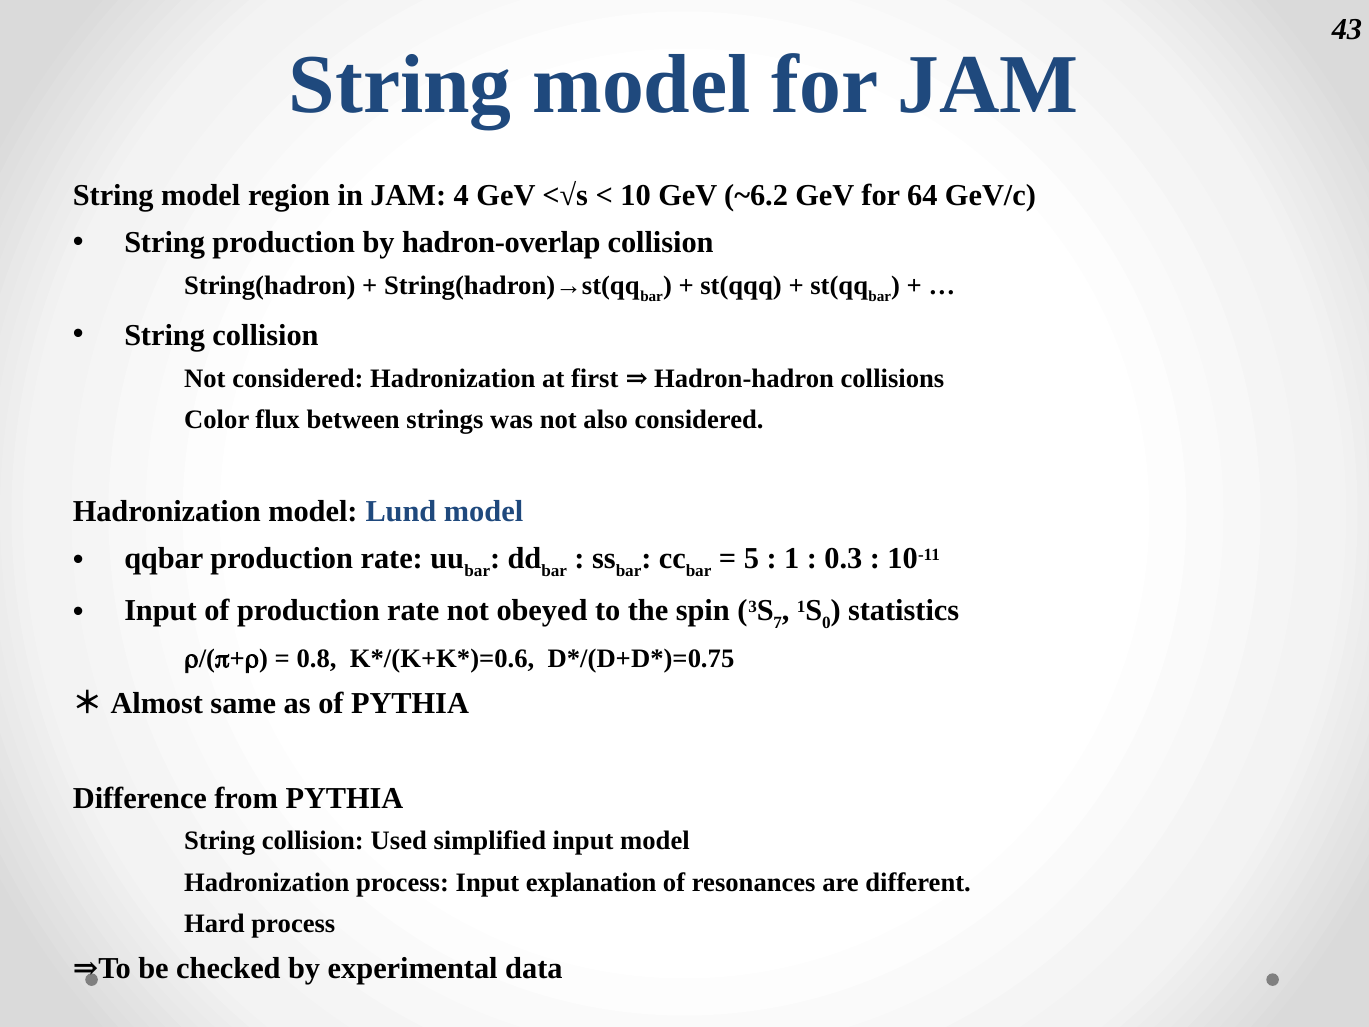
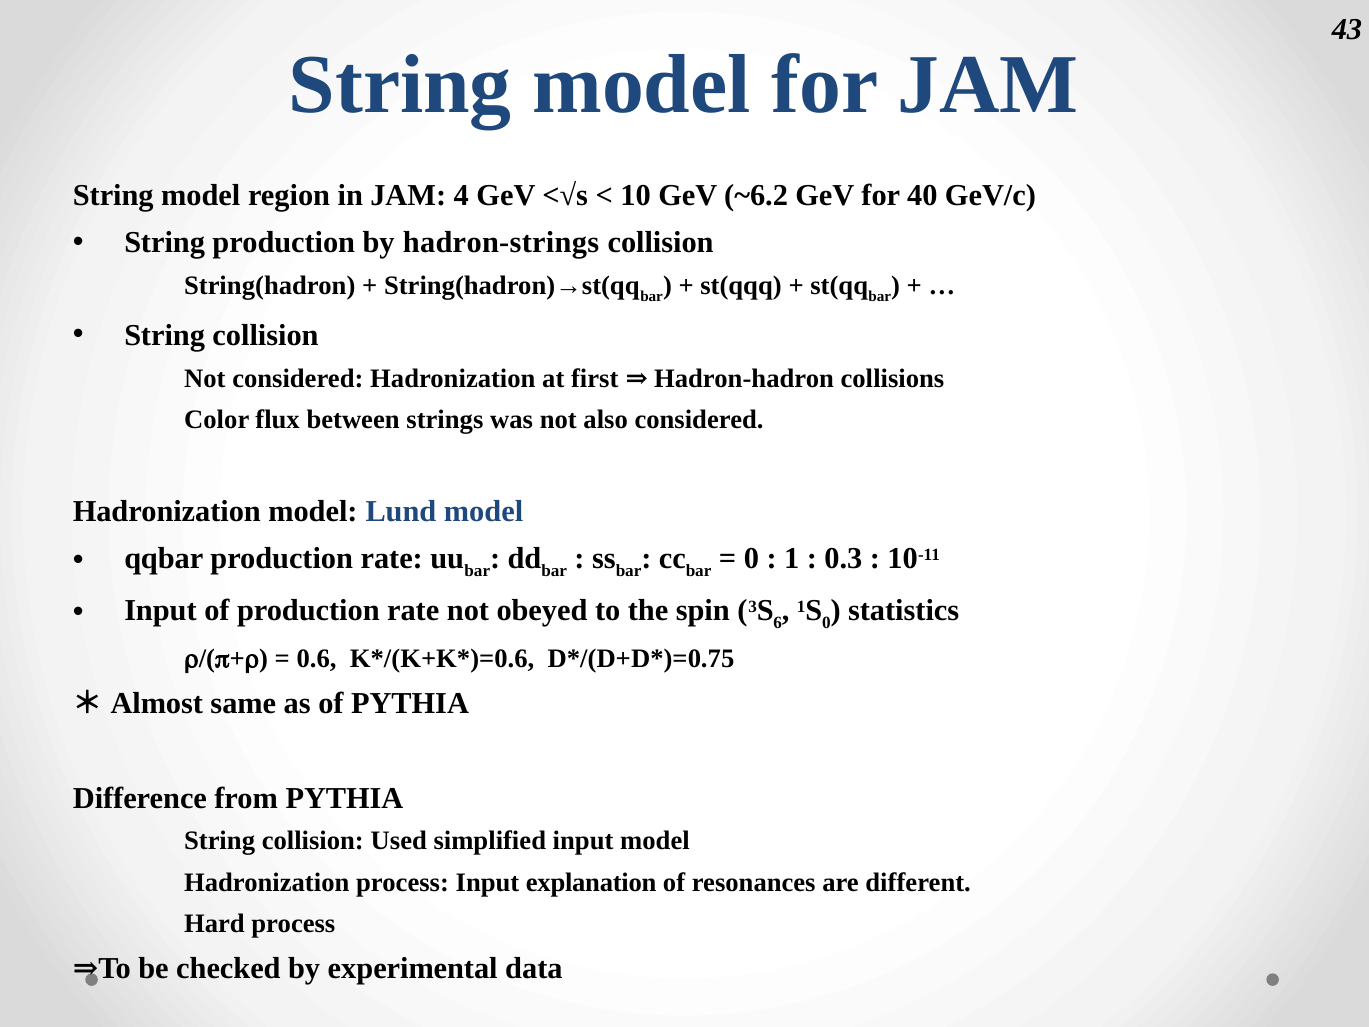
64: 64 -> 40
hadron-overlap: hadron-overlap -> hadron-strings
5 at (751, 559): 5 -> 0
7: 7 -> 6
0.8: 0.8 -> 0.6
